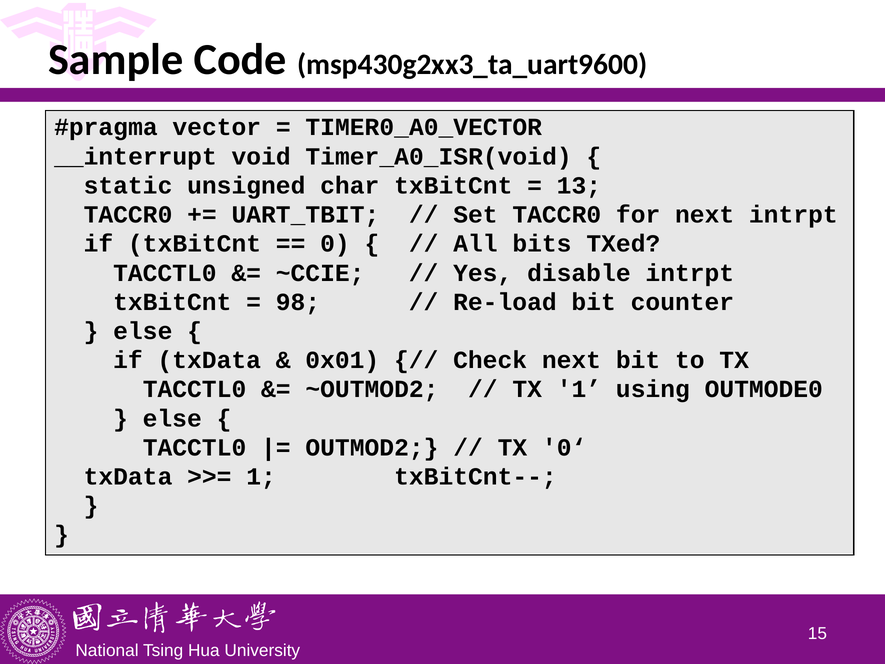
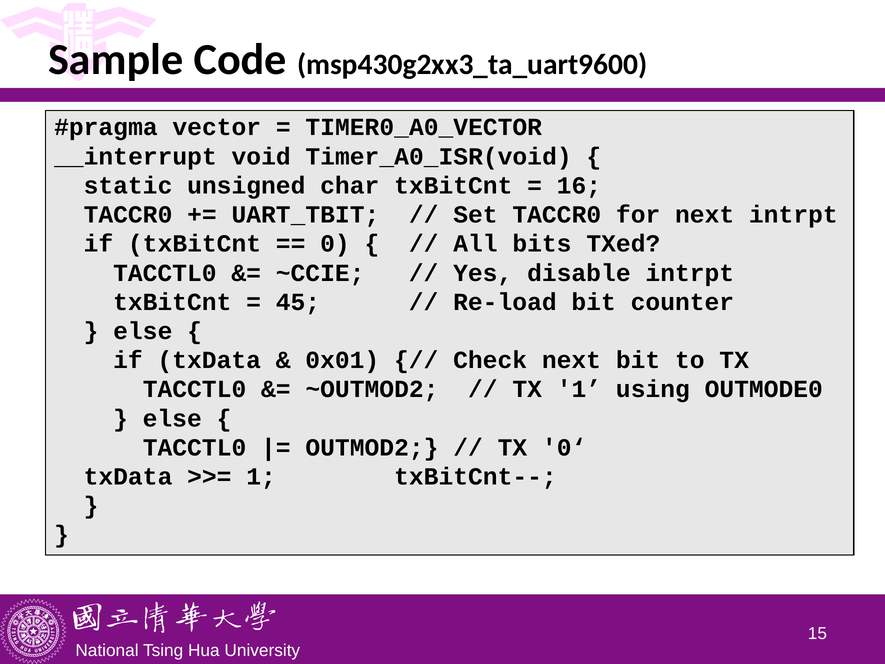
13: 13 -> 16
98: 98 -> 45
